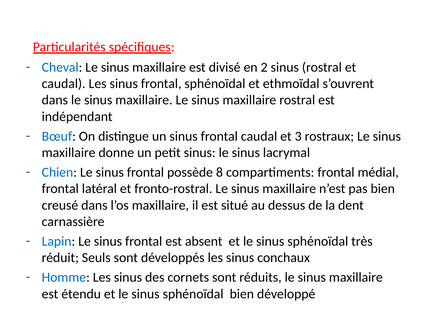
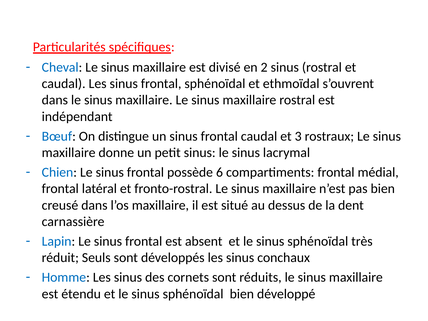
8: 8 -> 6
